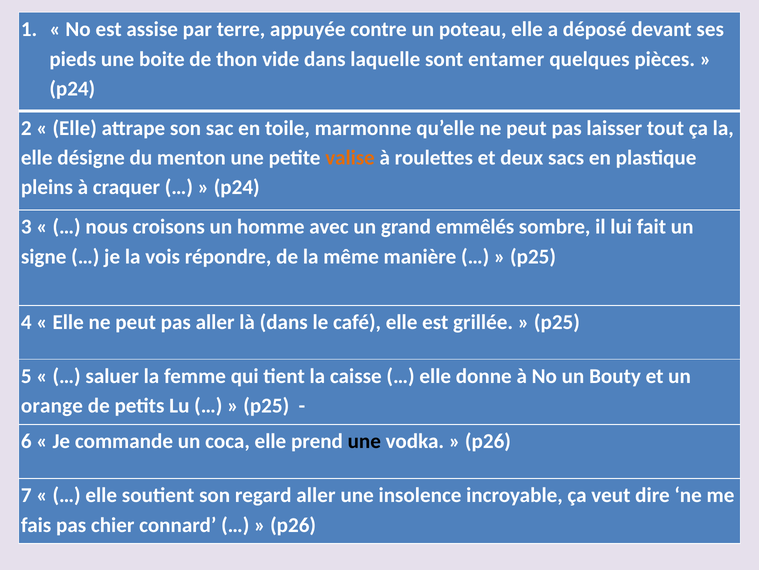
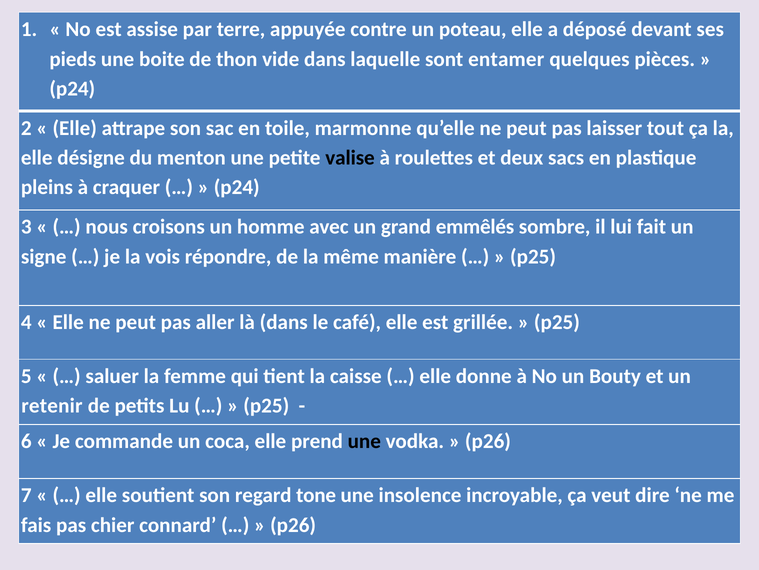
valise colour: orange -> black
orange: orange -> retenir
regard aller: aller -> tone
